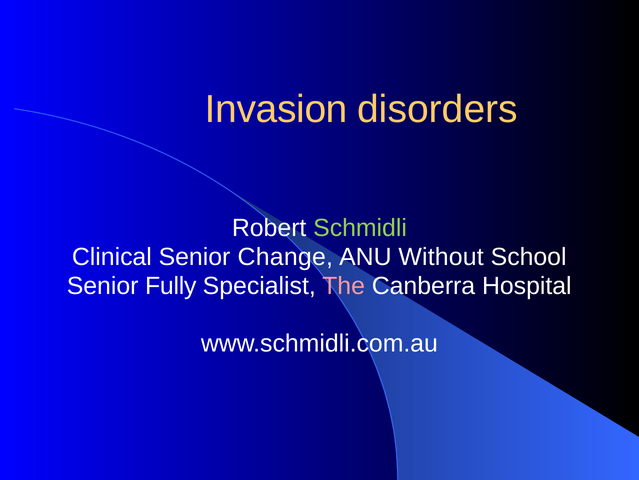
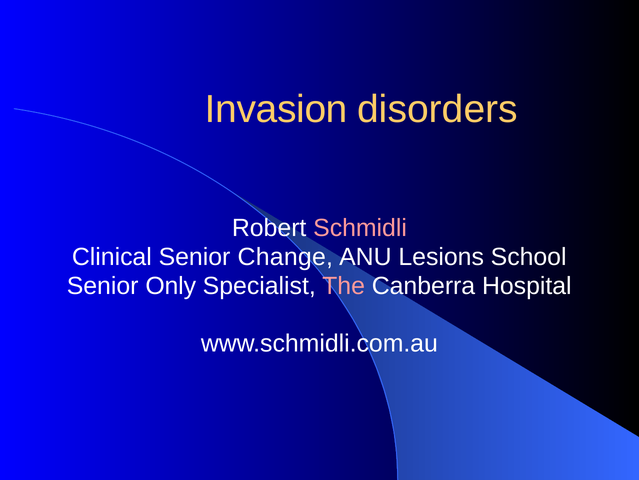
Schmidli colour: light green -> pink
Without: Without -> Lesions
Fully: Fully -> Only
